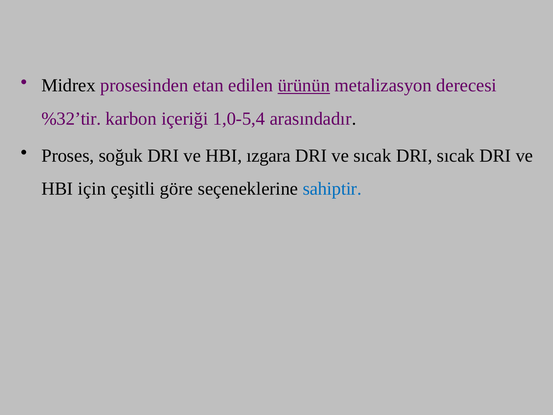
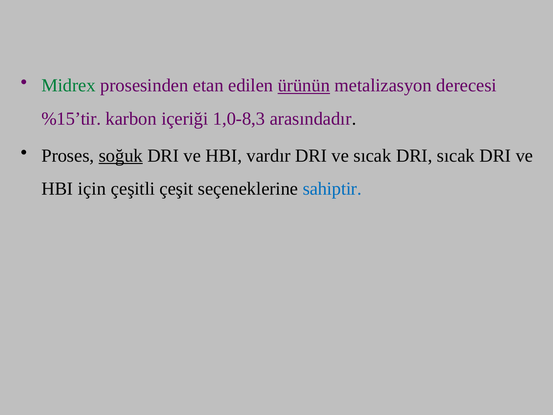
Midrex colour: black -> green
%32’tir: %32’tir -> %15’tir
1,0-5,4: 1,0-5,4 -> 1,0-8,3
soğuk underline: none -> present
ızgara: ızgara -> vardır
göre: göre -> çeşit
